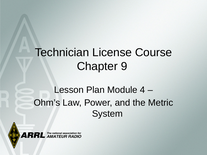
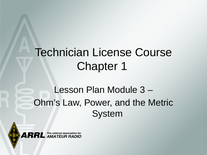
9: 9 -> 1
4: 4 -> 3
